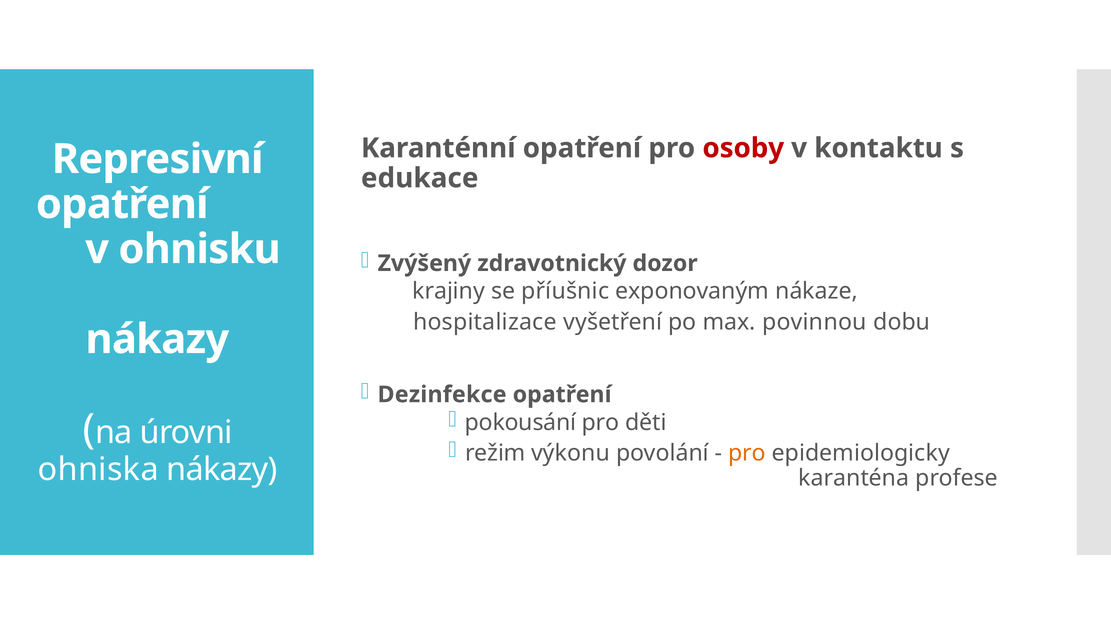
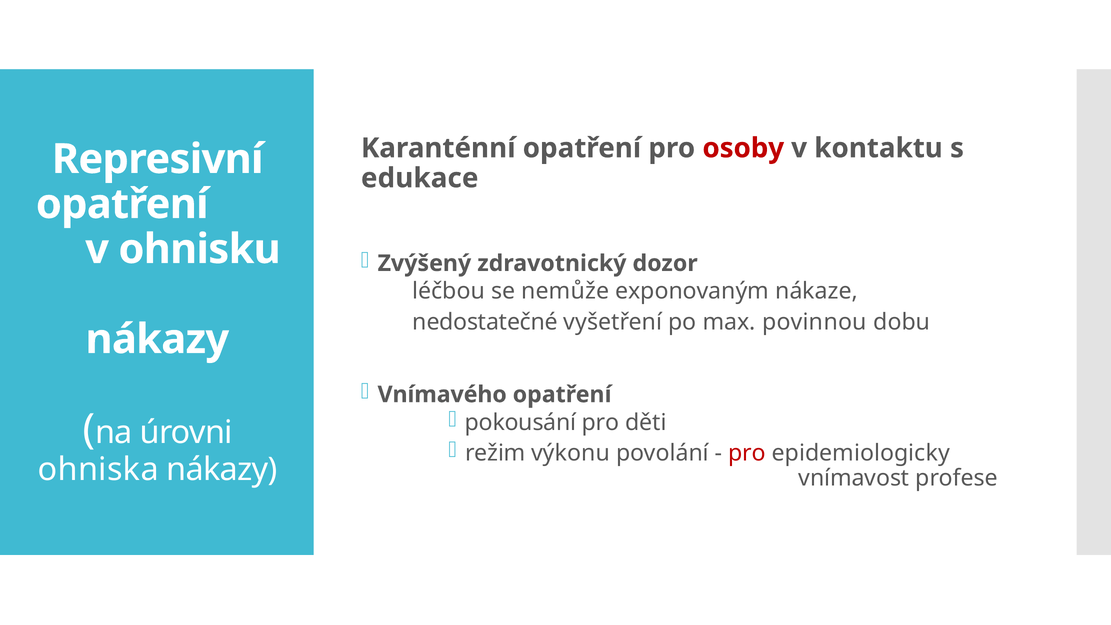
krajiny: krajiny -> léčbou
příušnic: příušnic -> nemůže
hospitalizace: hospitalizace -> nedostatečné
Dezinfekce: Dezinfekce -> Vnímavého
pro at (747, 453) colour: orange -> red
karanténa: karanténa -> vnímavost
